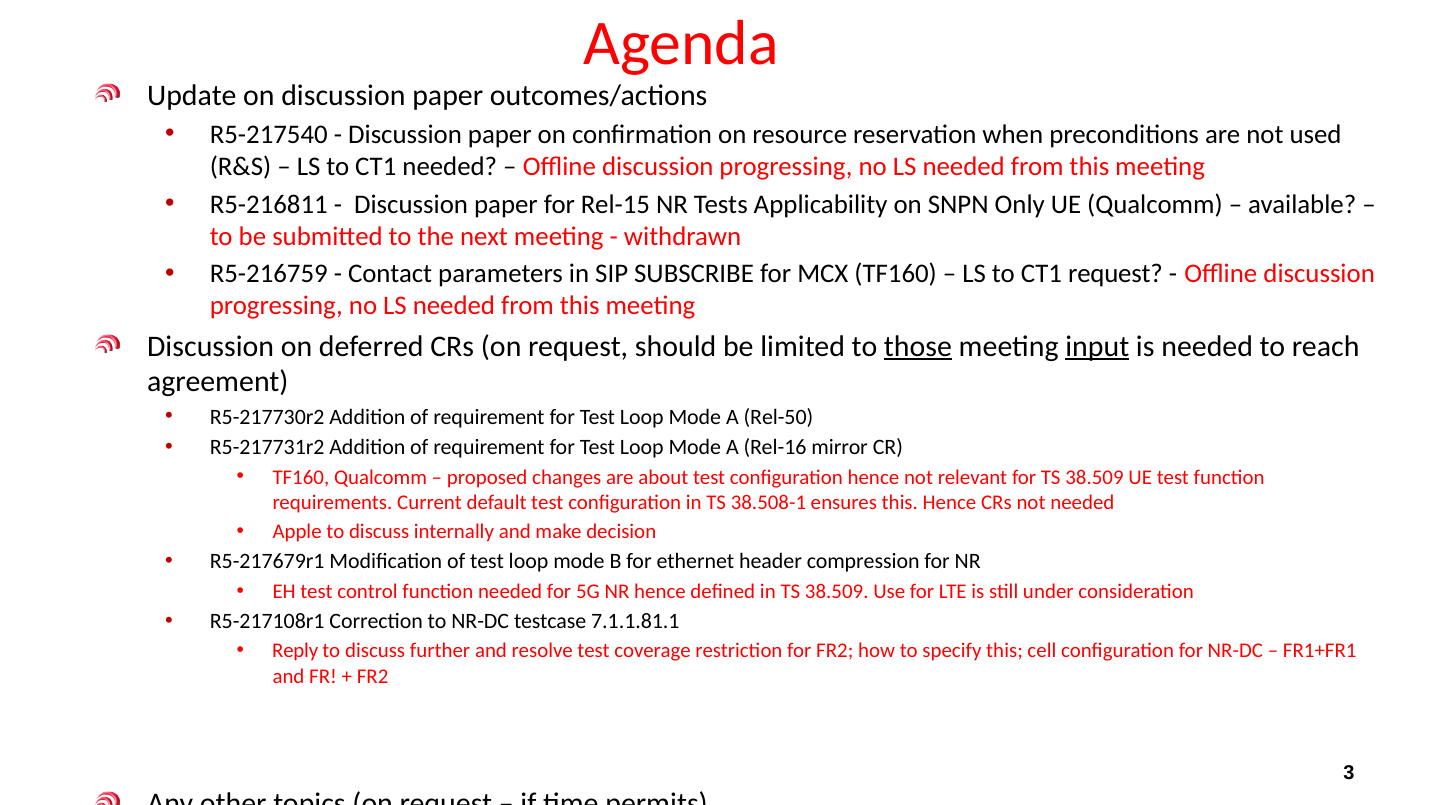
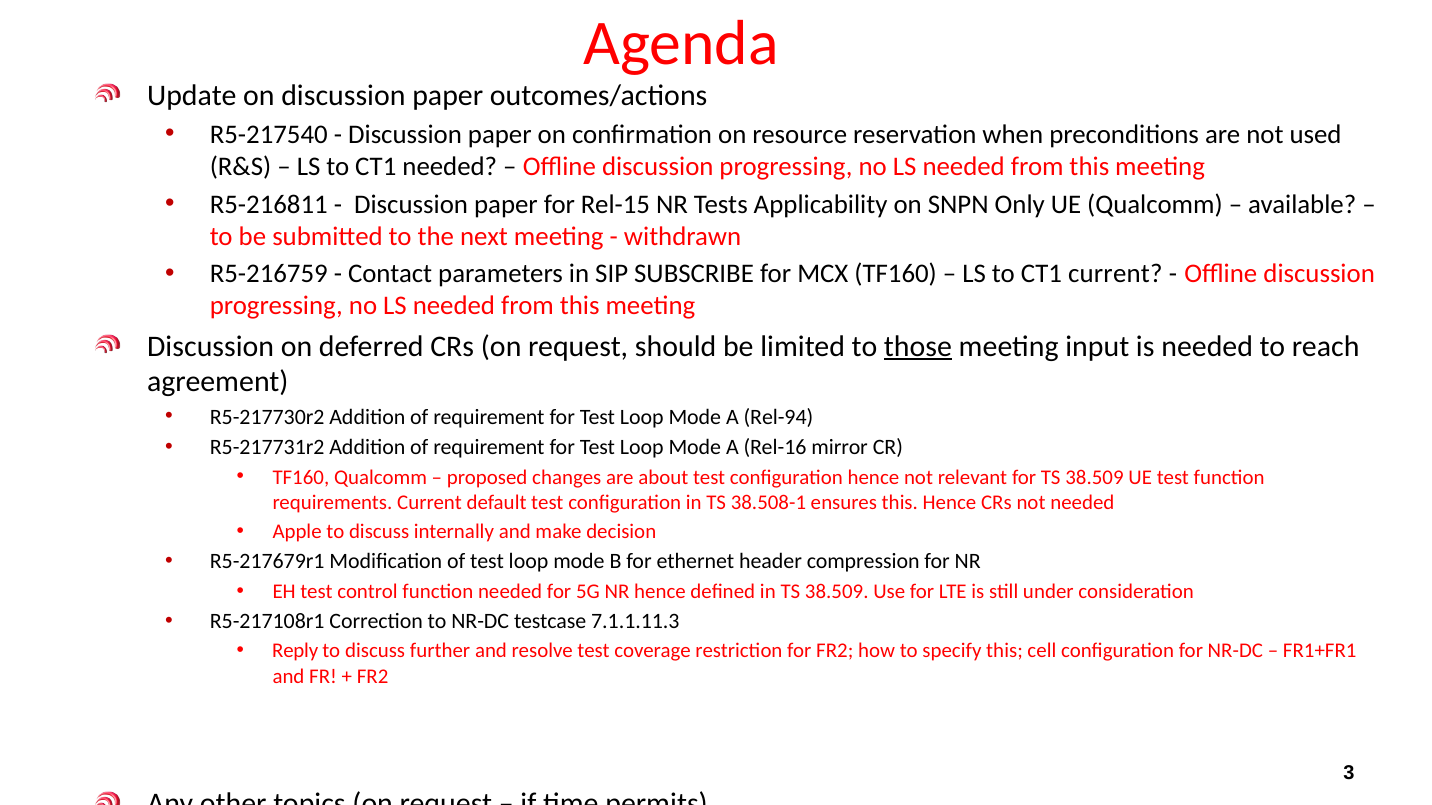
CT1 request: request -> current
input underline: present -> none
Rel-50: Rel-50 -> Rel-94
7.1.1.81.1: 7.1.1.81.1 -> 7.1.1.11.3
